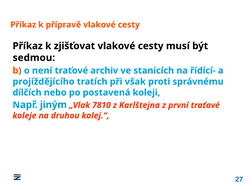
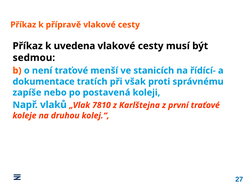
zjišťovat: zjišťovat -> uvedena
archiv: archiv -> menší
projíždějícího: projíždějícího -> dokumentace
dílčích: dílčích -> zapíše
jiným: jiným -> vlaků
